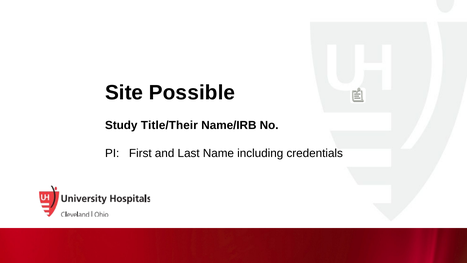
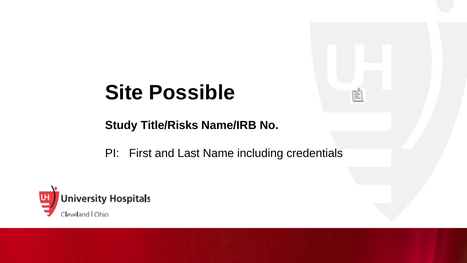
Title/Their: Title/Their -> Title/Risks
